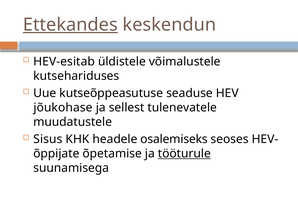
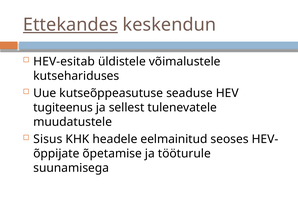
jõukohase: jõukohase -> tugiteenus
osalemiseks: osalemiseks -> eelmainitud
tööturule underline: present -> none
